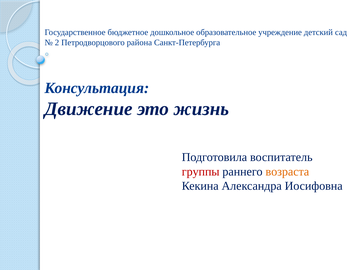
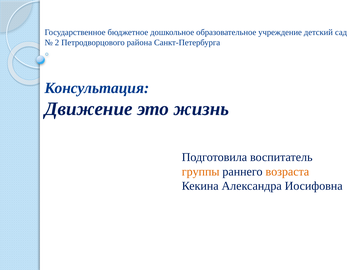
группы colour: red -> orange
